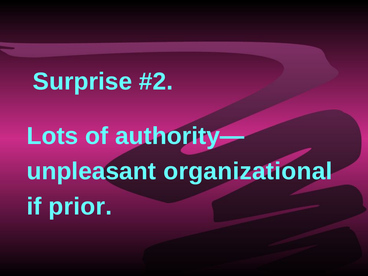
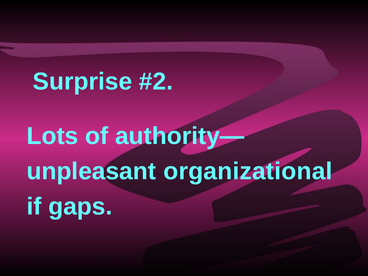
prior: prior -> gaps
